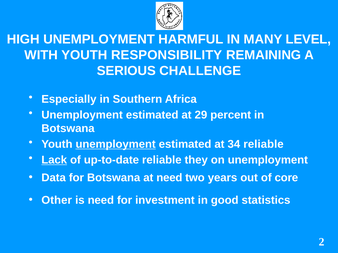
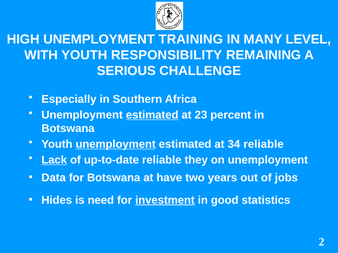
HARMFUL: HARMFUL -> TRAINING
estimated at (152, 115) underline: none -> present
29: 29 -> 23
at need: need -> have
core: core -> jobs
Other: Other -> Hides
investment underline: none -> present
